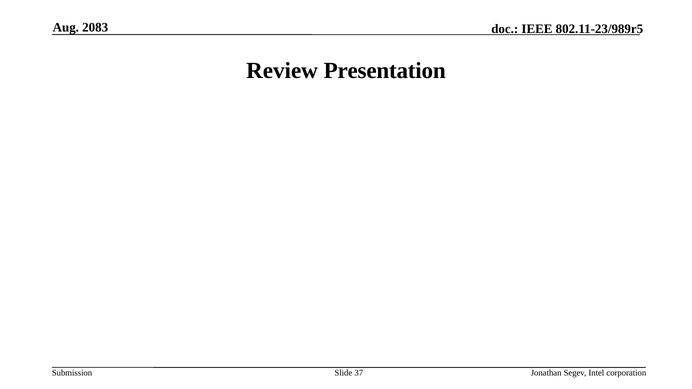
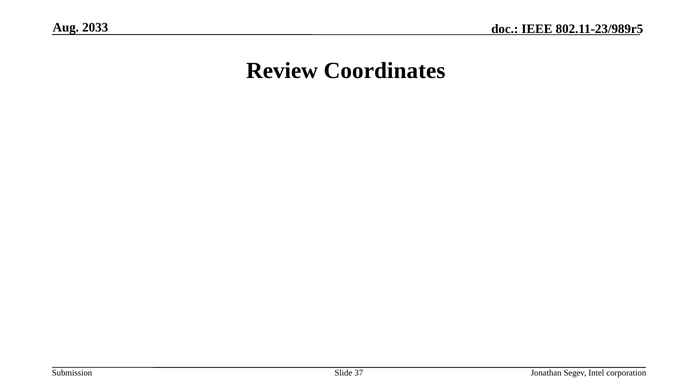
2083: 2083 -> 2033
Presentation: Presentation -> Coordinates
